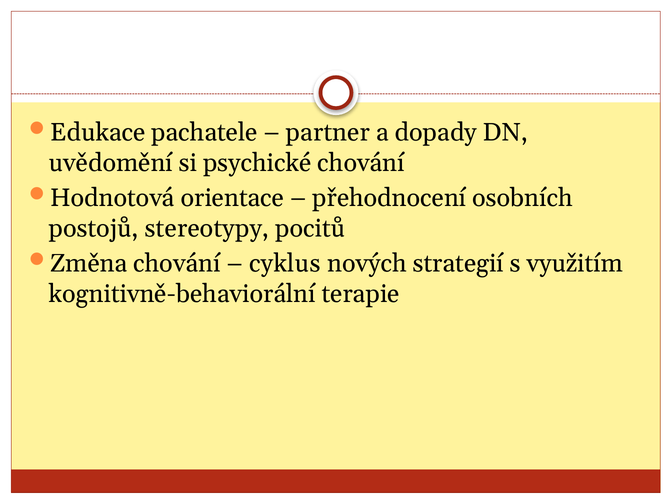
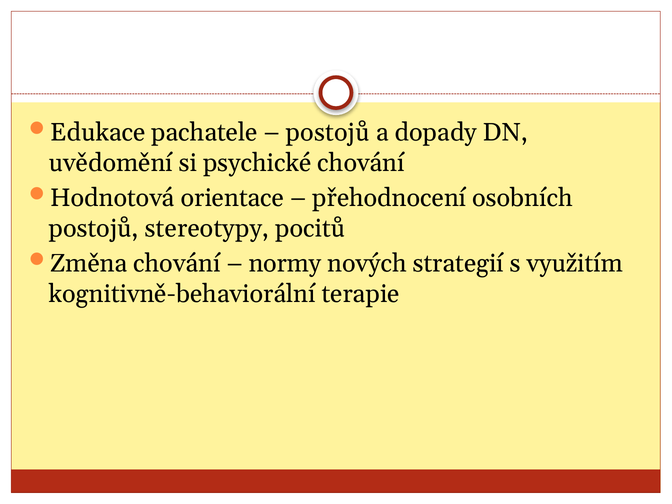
partner at (328, 132): partner -> postojů
cyklus: cyklus -> normy
